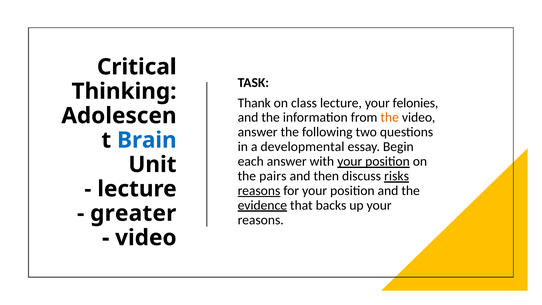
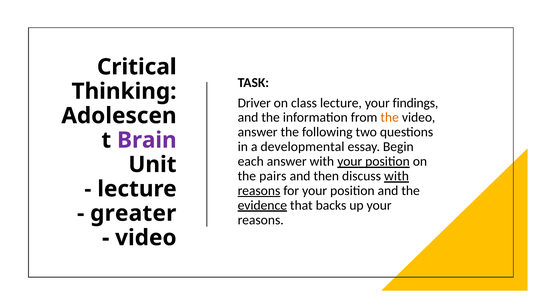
Thank: Thank -> Driver
felonies: felonies -> findings
Brain colour: blue -> purple
discuss risks: risks -> with
